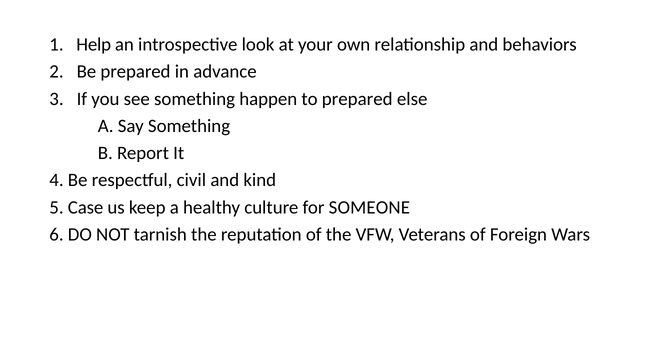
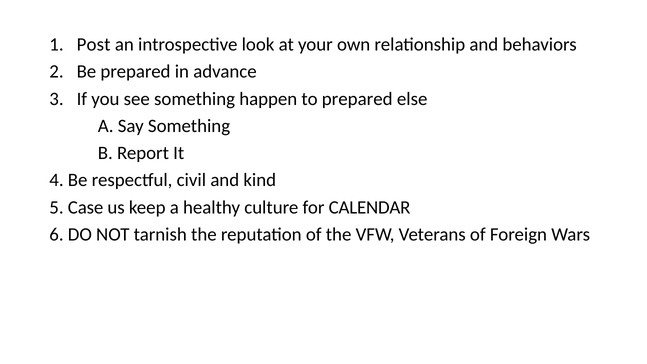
Help: Help -> Post
SOMEONE: SOMEONE -> CALENDAR
